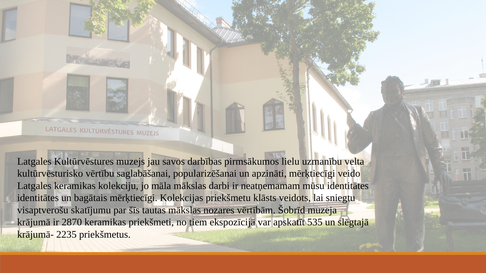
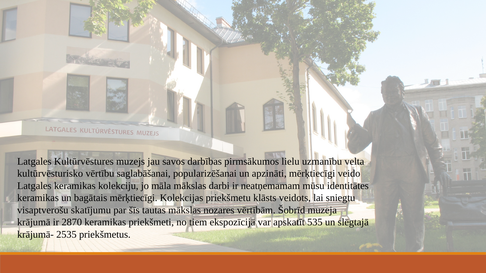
identitātes at (38, 198): identitātes -> keramikas
2235: 2235 -> 2535
